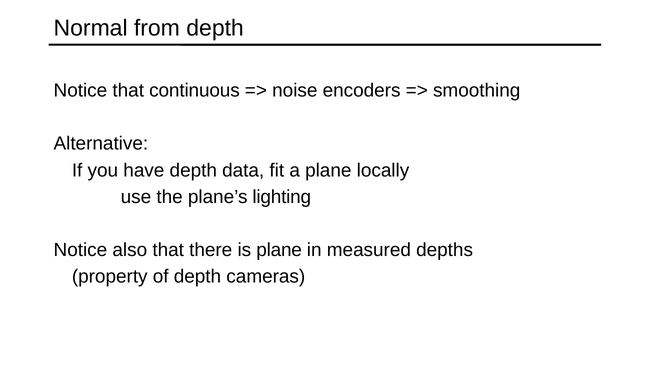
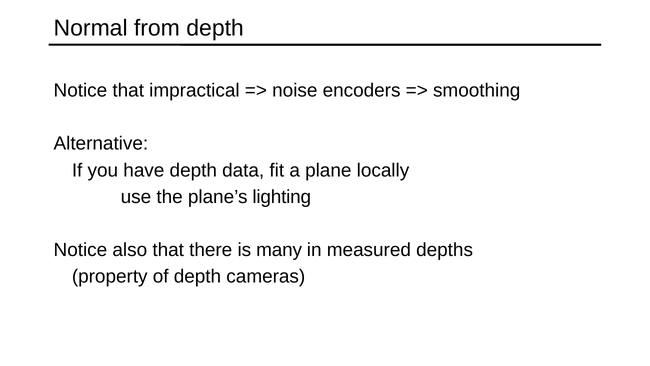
continuous: continuous -> impractical
is plane: plane -> many
